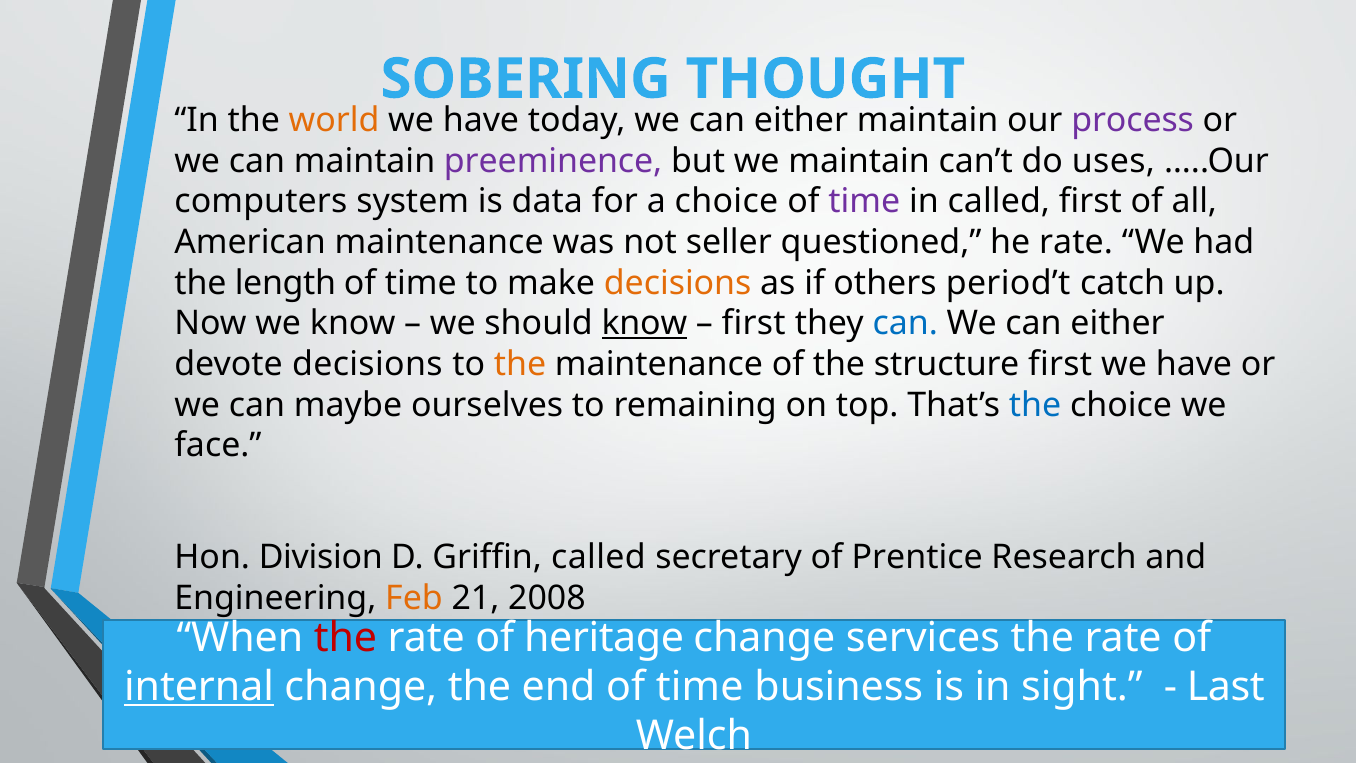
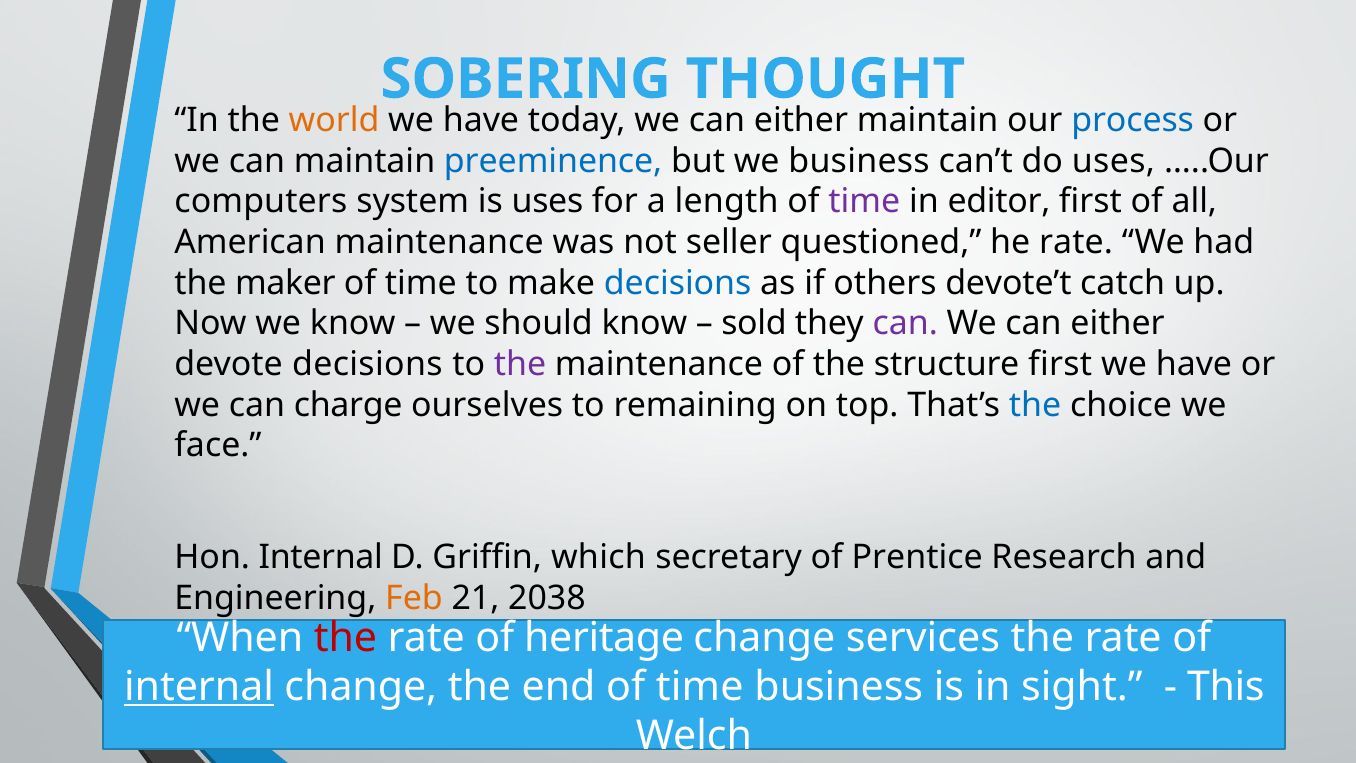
process colour: purple -> blue
preeminence colour: purple -> blue
we maintain: maintain -> business
is data: data -> uses
a choice: choice -> length
in called: called -> editor
length: length -> maker
decisions at (678, 283) colour: orange -> blue
period’t: period’t -> devote’t
know at (644, 324) underline: present -> none
first at (754, 324): first -> sold
can at (905, 324) colour: blue -> purple
the at (520, 364) colour: orange -> purple
maybe: maybe -> charge
Hon Division: Division -> Internal
Griffin called: called -> which
2008: 2008 -> 2038
Last: Last -> This
